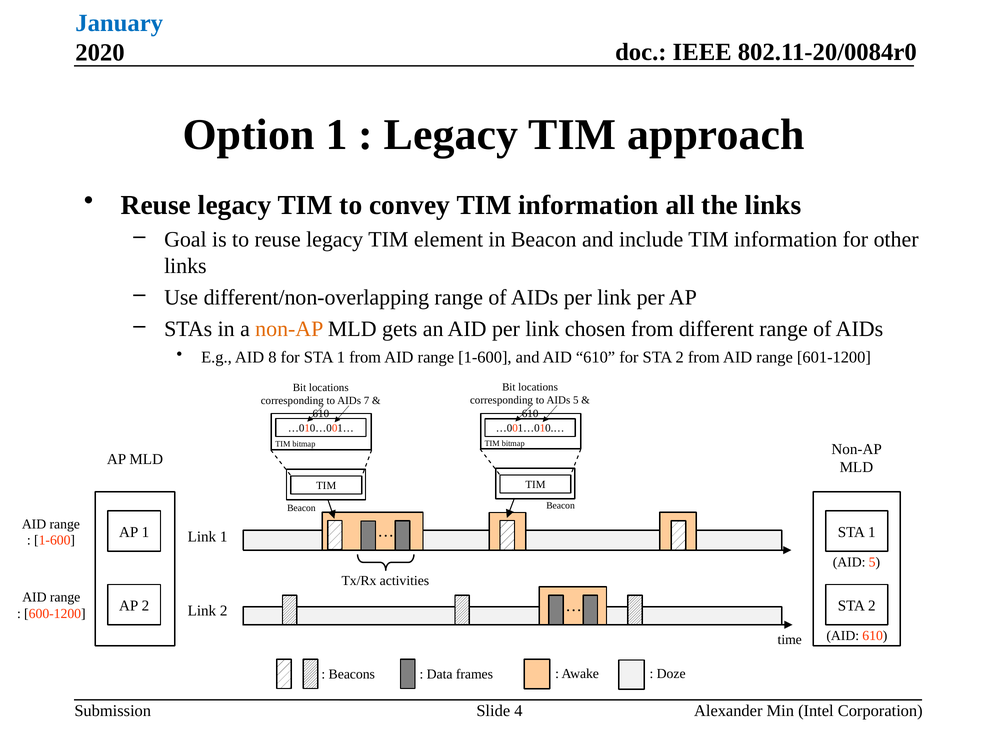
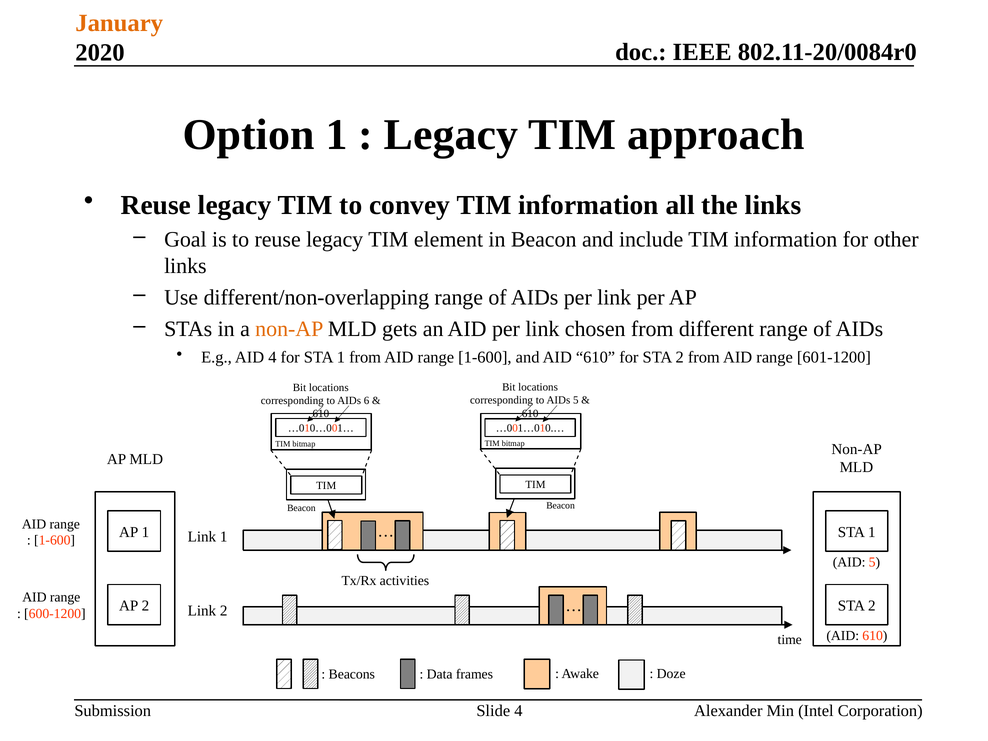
January colour: blue -> orange
AID 8: 8 -> 4
7: 7 -> 6
